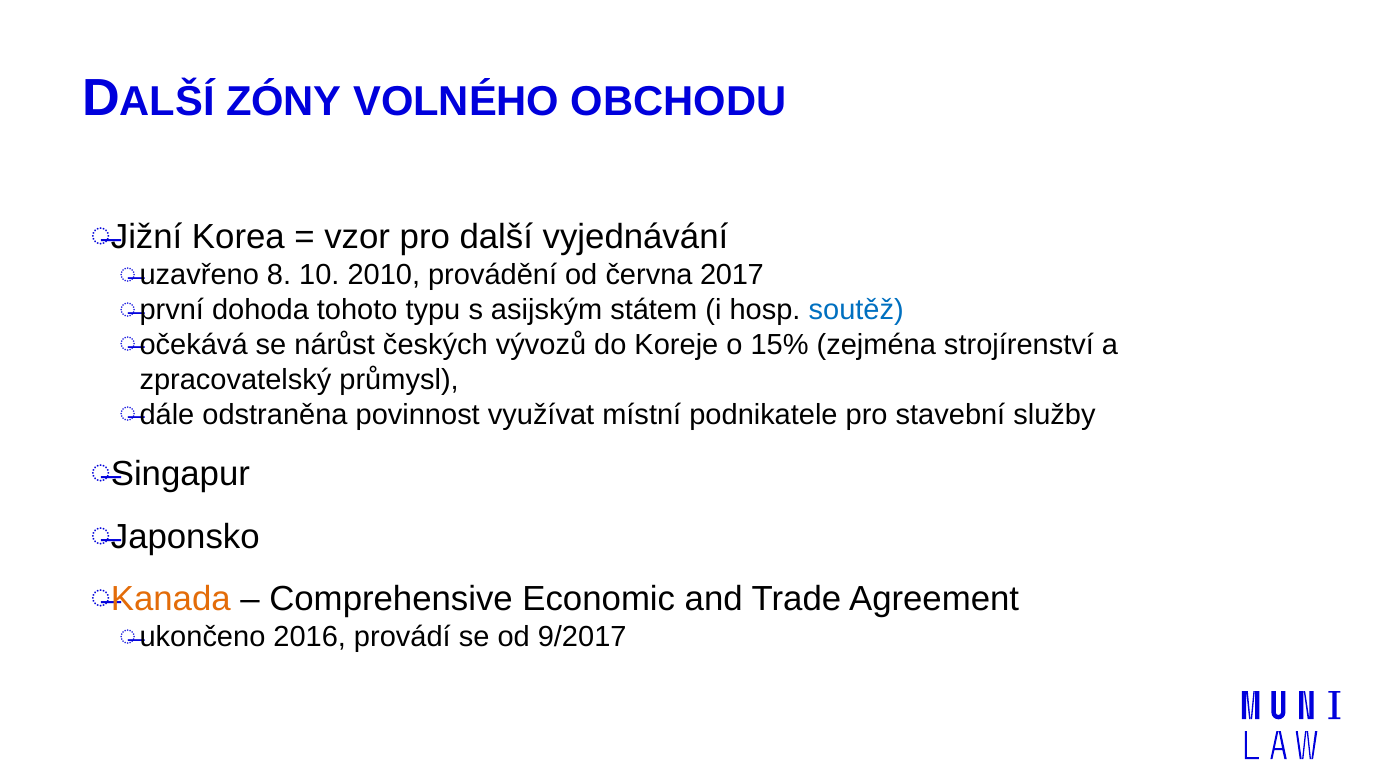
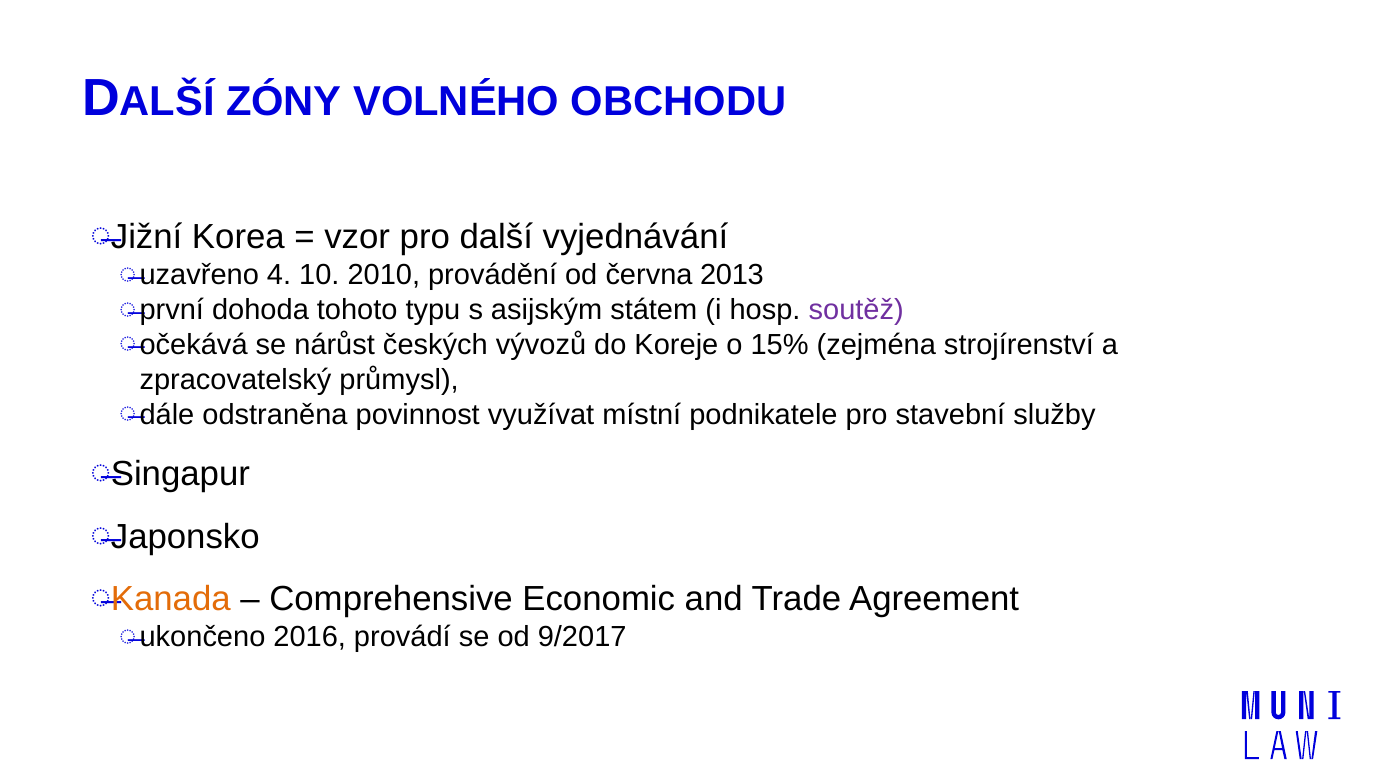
8: 8 -> 4
2017: 2017 -> 2013
soutěž colour: blue -> purple
